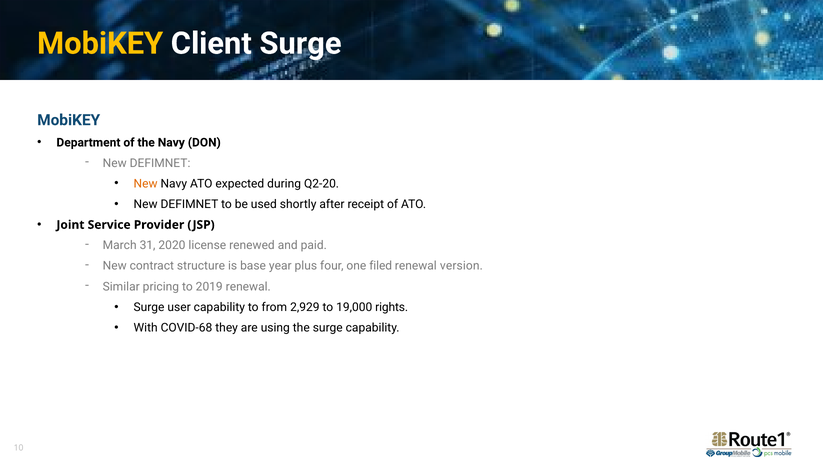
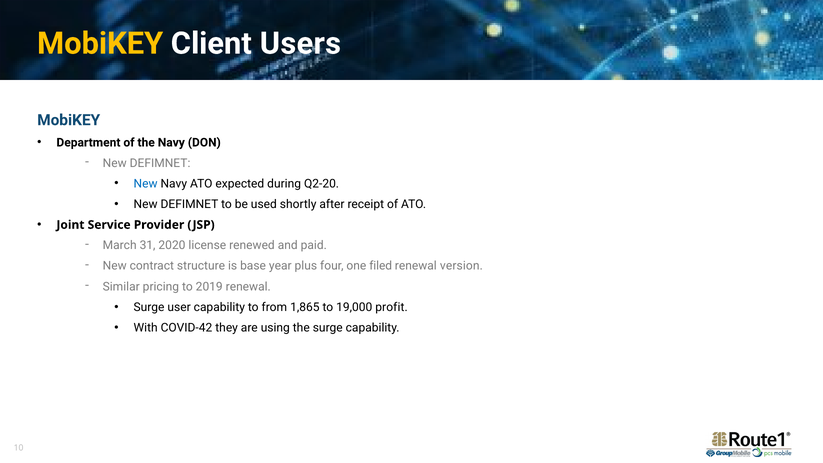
Client Surge: Surge -> Users
New at (146, 184) colour: orange -> blue
2,929: 2,929 -> 1,865
rights: rights -> profit
COVID-68: COVID-68 -> COVID-42
